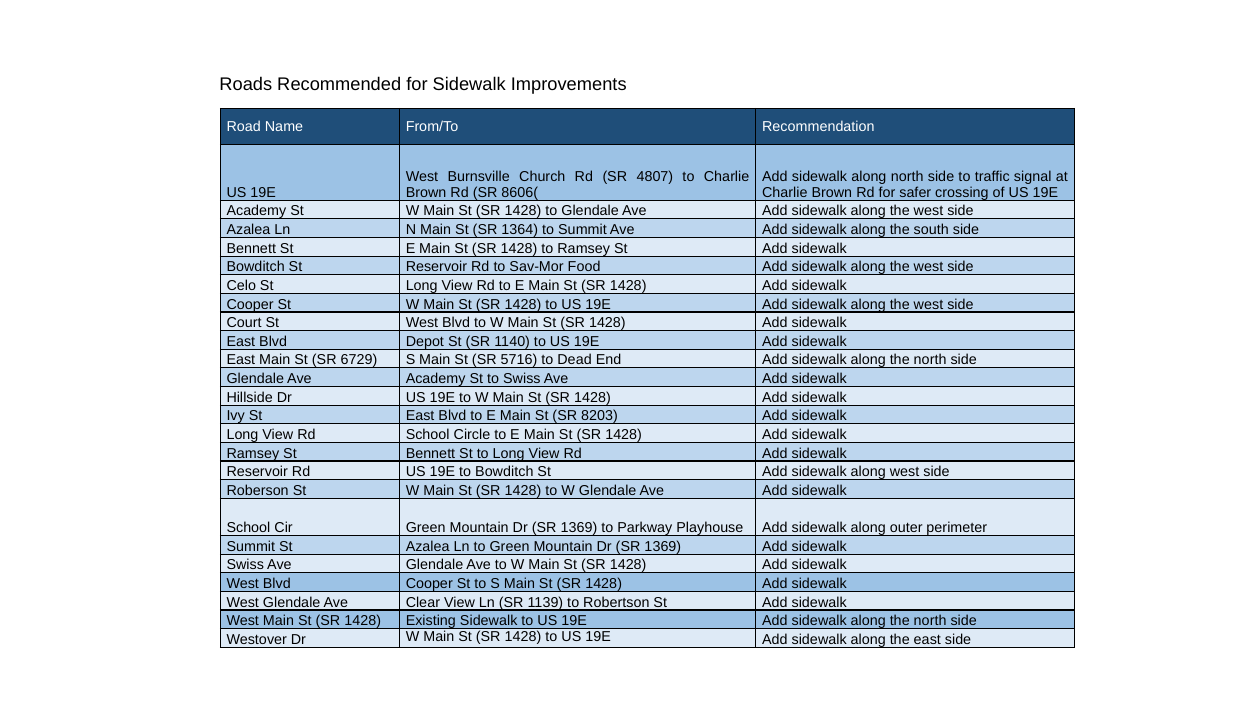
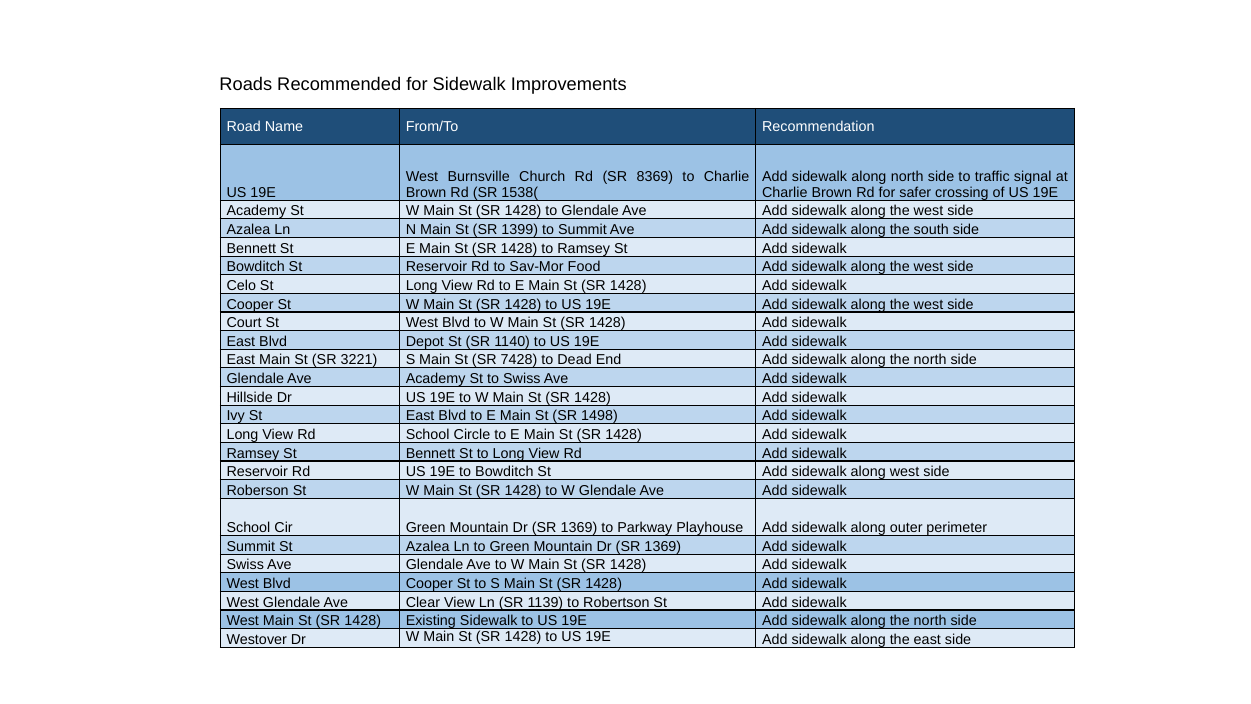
4807: 4807 -> 8369
8606(: 8606( -> 1538(
1364: 1364 -> 1399
6729: 6729 -> 3221
5716: 5716 -> 7428
8203: 8203 -> 1498
